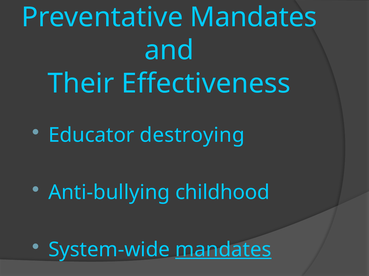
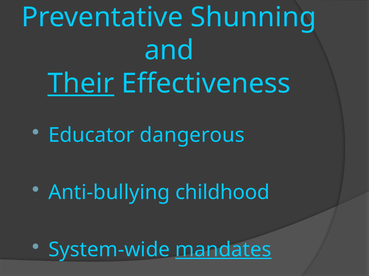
Preventative Mandates: Mandates -> Shunning
Their underline: none -> present
destroying: destroying -> dangerous
